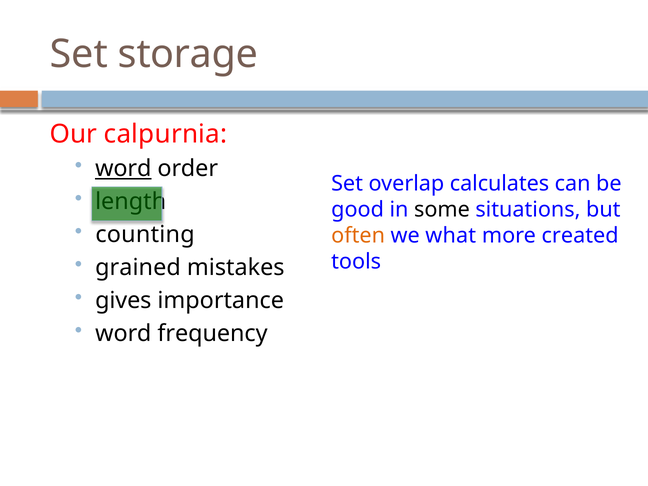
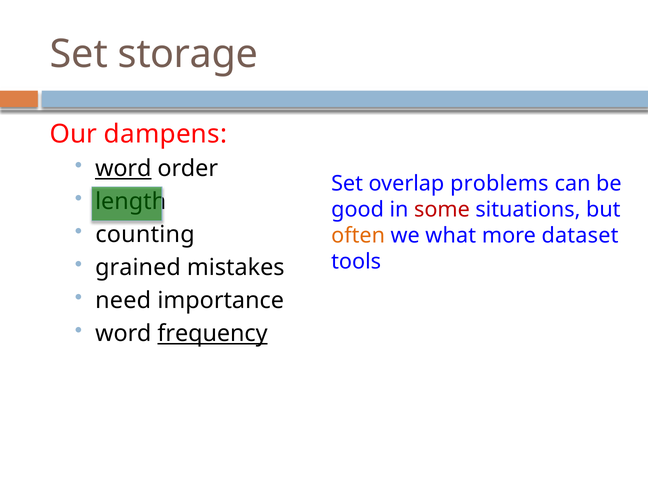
calpurnia: calpurnia -> dampens
calculates: calculates -> problems
some colour: black -> red
created: created -> dataset
gives: gives -> need
frequency underline: none -> present
